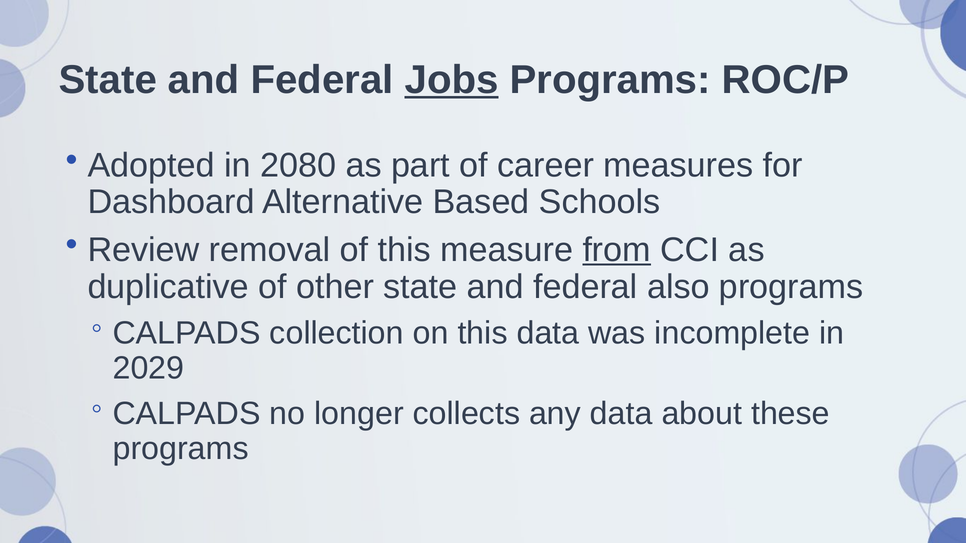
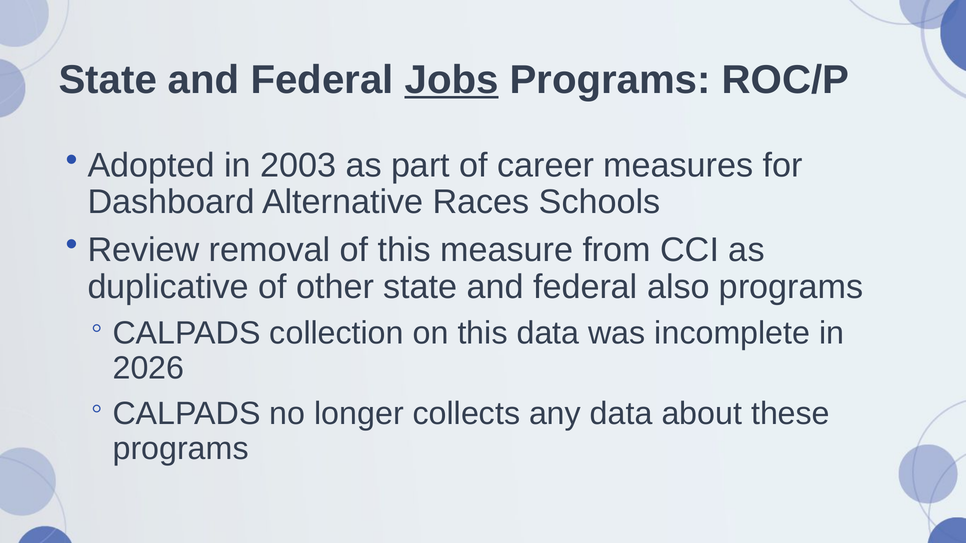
2080: 2080 -> 2003
Based: Based -> Races
from underline: present -> none
2029: 2029 -> 2026
